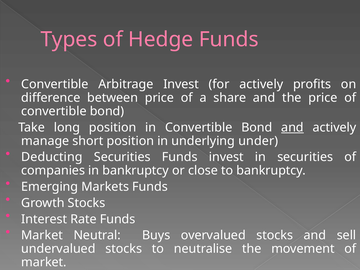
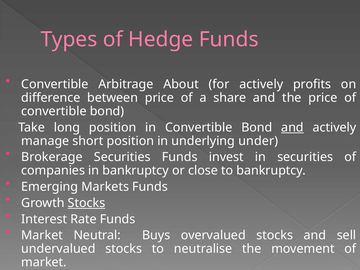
Arbitrage Invest: Invest -> About
Deducting: Deducting -> Brokerage
Stocks at (87, 203) underline: none -> present
